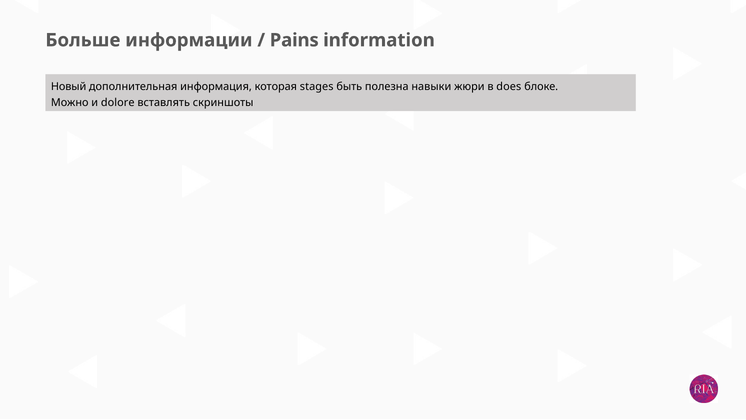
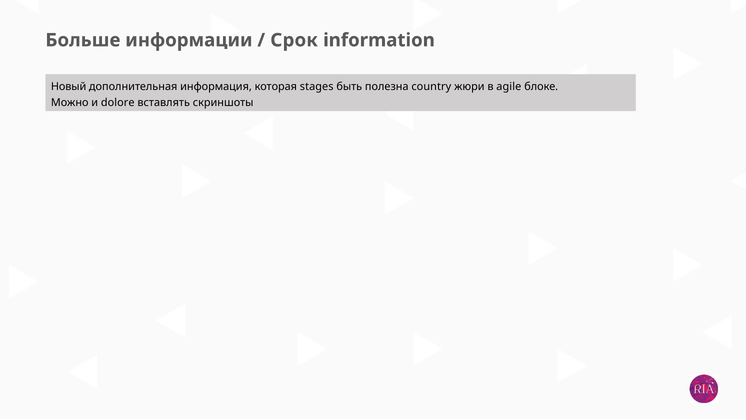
Pains: Pains -> Срок
навыки: навыки -> country
does: does -> agile
